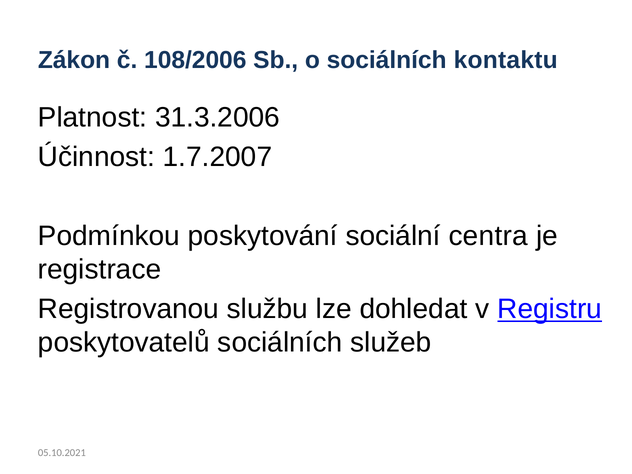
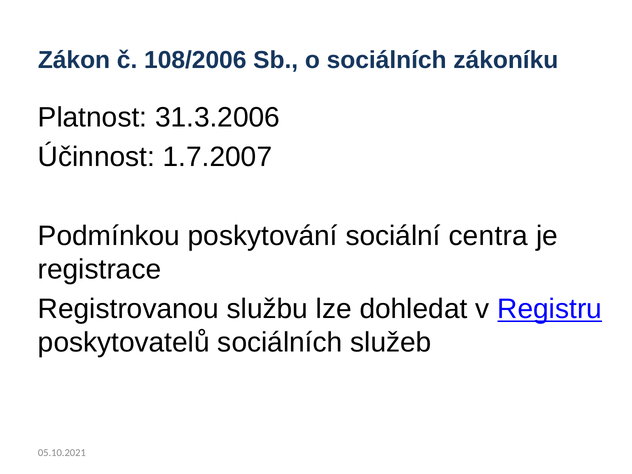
kontaktu: kontaktu -> zákoníku
